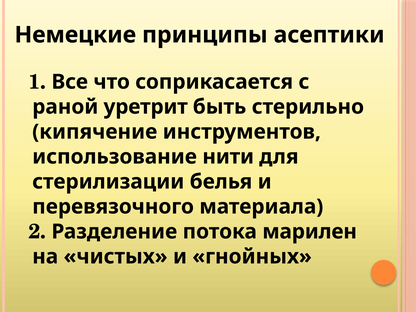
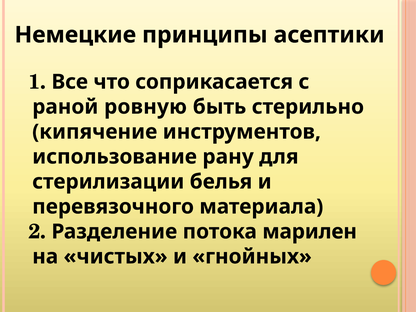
уретрит: уретрит -> ровную
нити: нити -> рану
